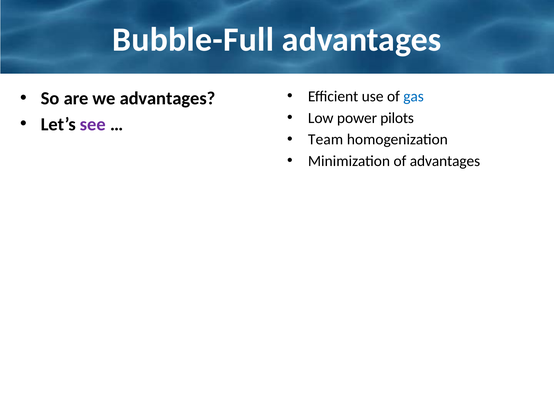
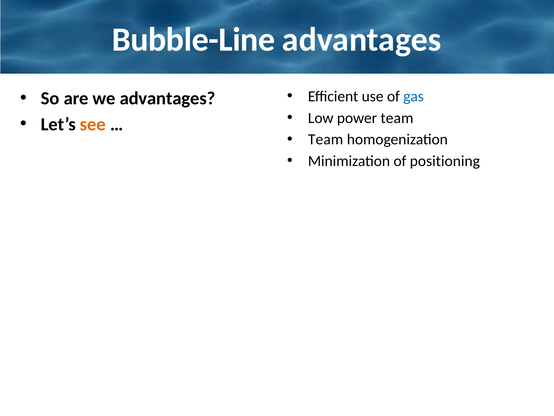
Bubble-Full: Bubble-Full -> Bubble-Line
power pilots: pilots -> team
see colour: purple -> orange
of advantages: advantages -> positioning
